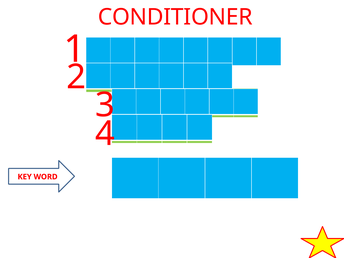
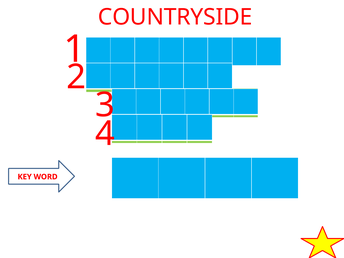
CONDITIONER: CONDITIONER -> COUNTRYSIDE
